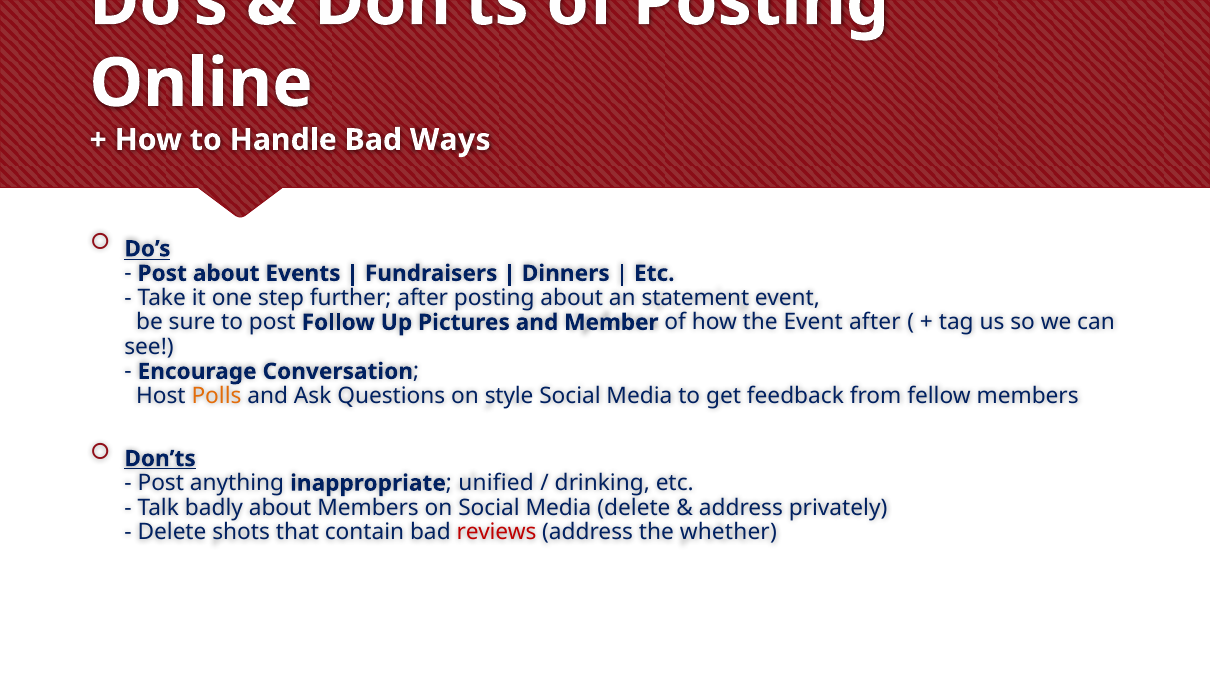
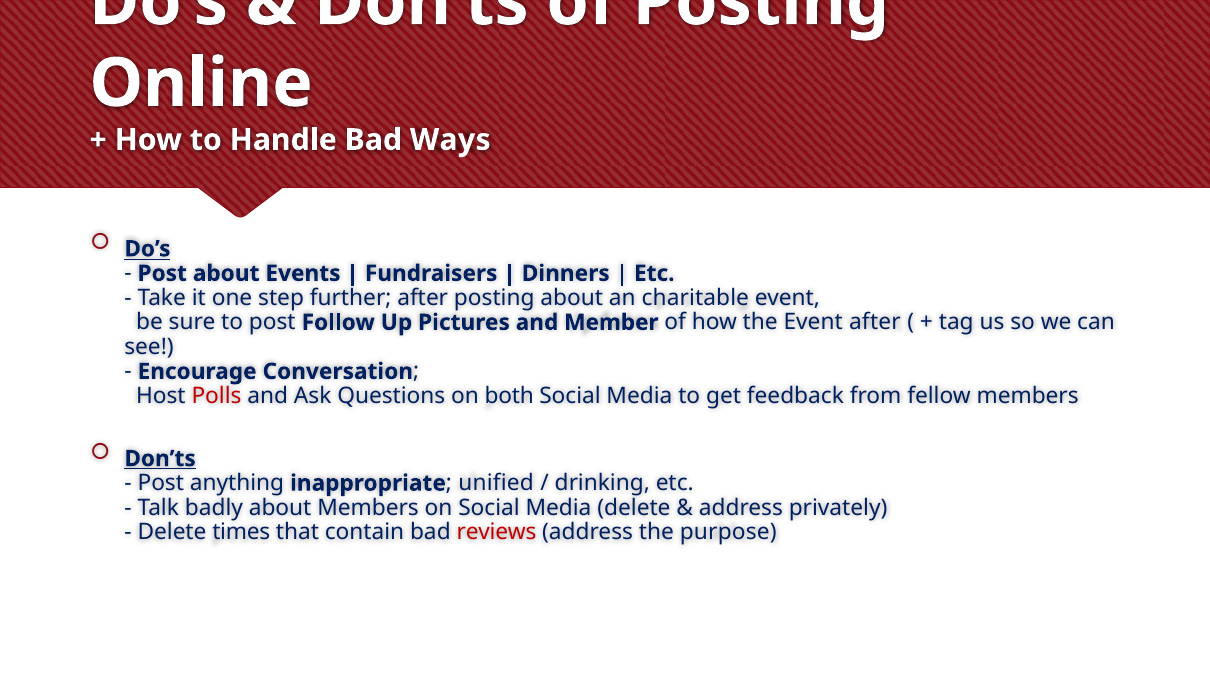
statement: statement -> charitable
Polls colour: orange -> red
style: style -> both
shots: shots -> times
whether: whether -> purpose
